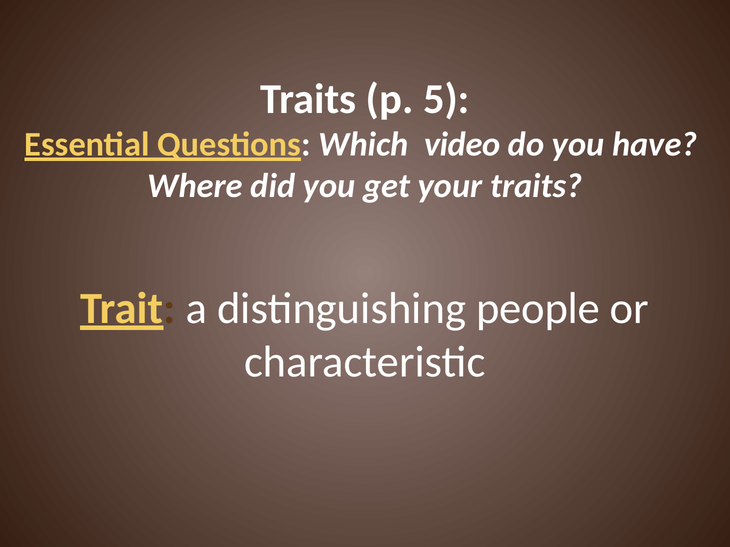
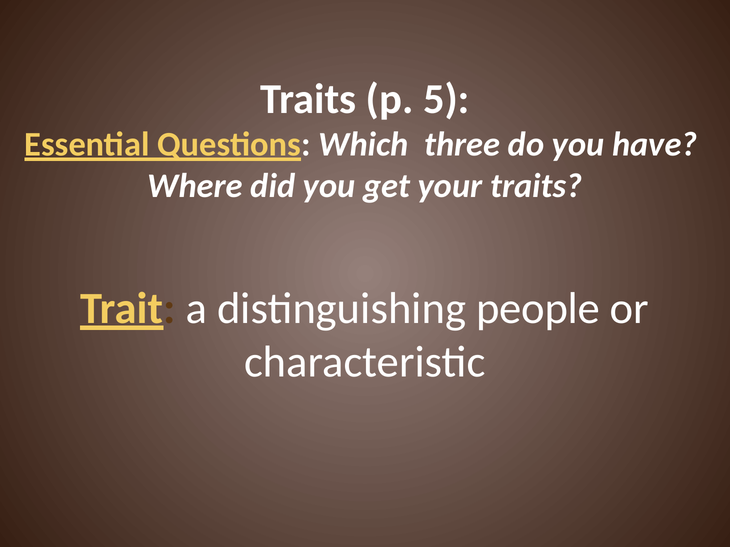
video: video -> three
